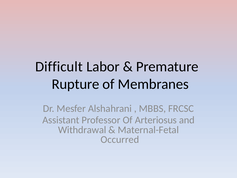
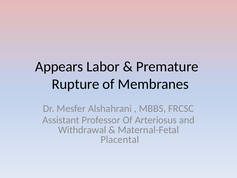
Difficult: Difficult -> Appears
Occurred: Occurred -> Placental
